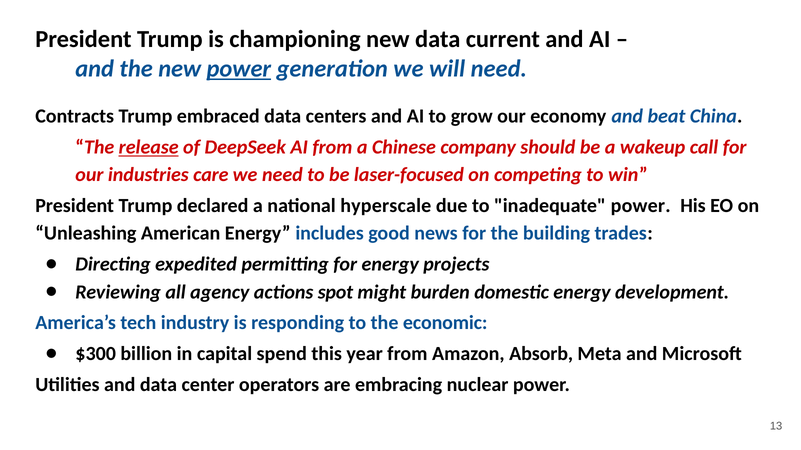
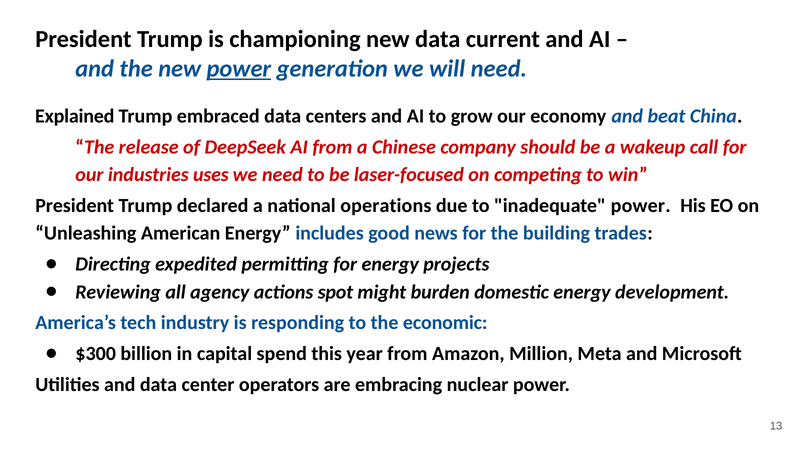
Contracts: Contracts -> Explained
release underline: present -> none
care: care -> uses
hyperscale: hyperscale -> operations
Absorb: Absorb -> Million
